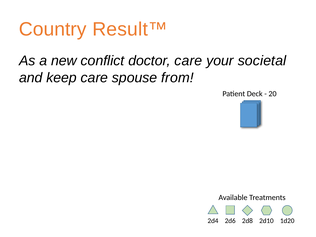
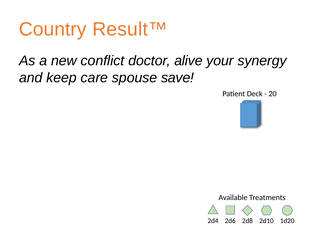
doctor care: care -> alive
societal: societal -> synergy
from: from -> save
